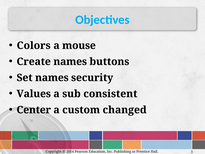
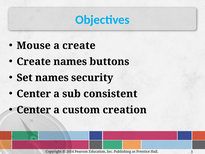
Colors: Colors -> Mouse
a mouse: mouse -> create
Values at (34, 94): Values -> Center
changed: changed -> creation
